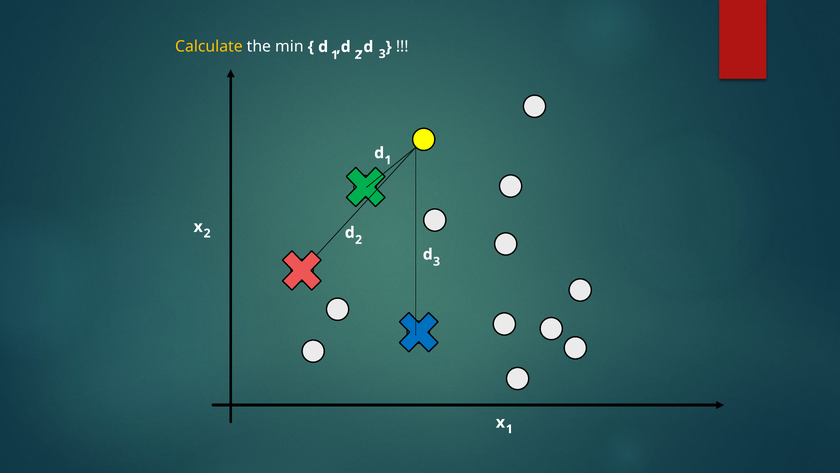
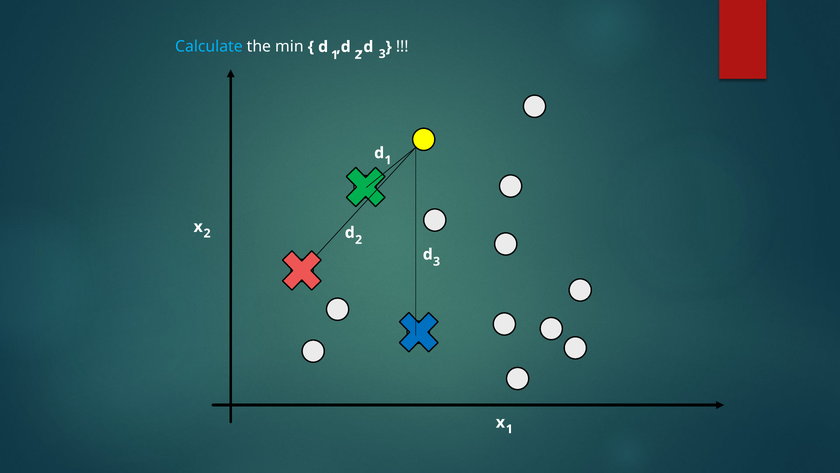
Calculate colour: yellow -> light blue
